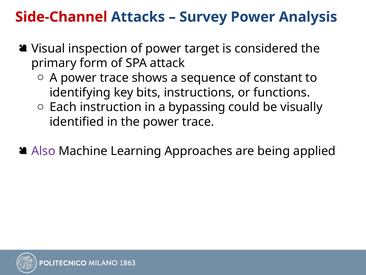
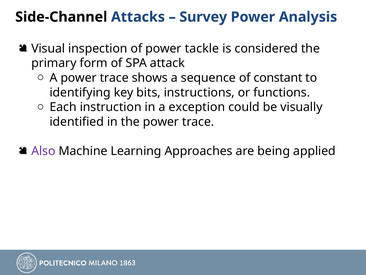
Side-Channel colour: red -> black
target: target -> tackle
bypassing: bypassing -> exception
